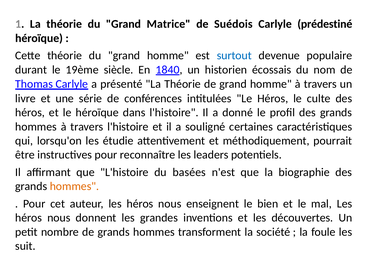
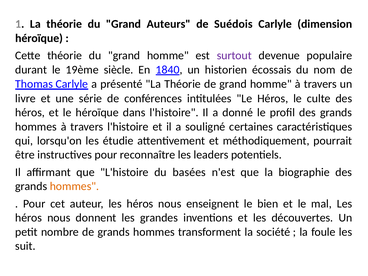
Matrice: Matrice -> Auteurs
prédestiné: prédestiné -> dimension
surtout colour: blue -> purple
